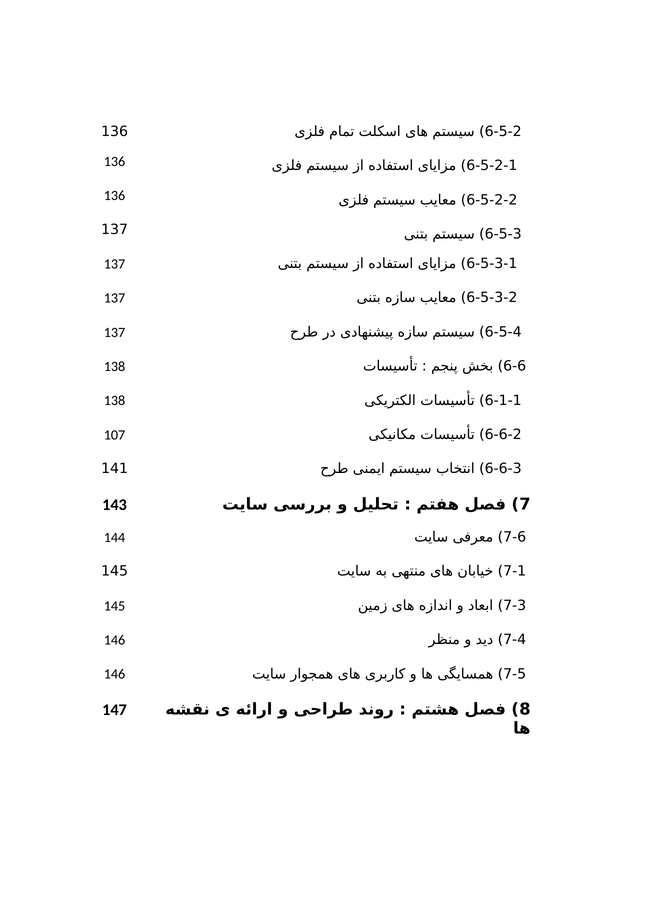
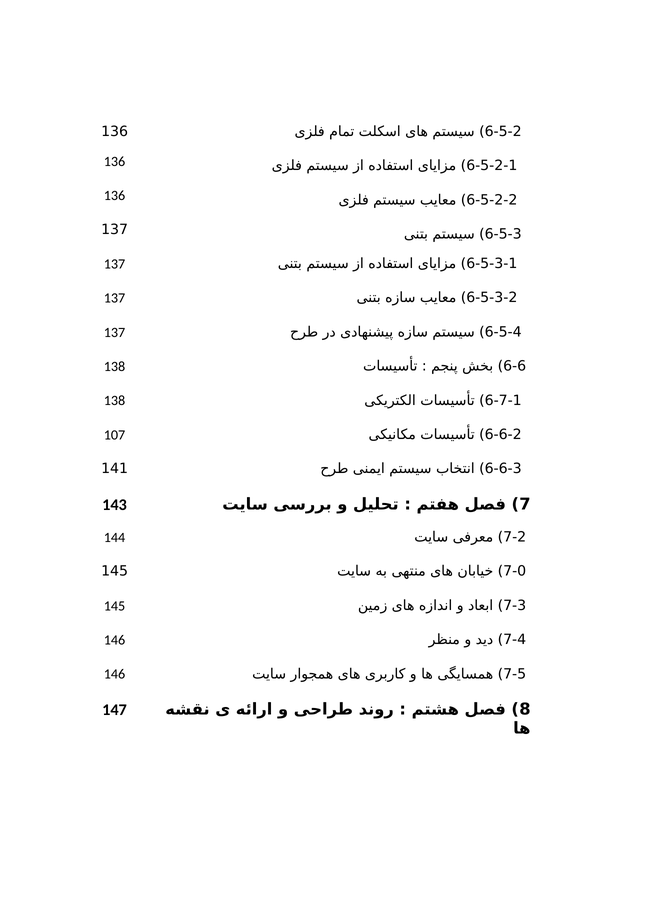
6-1-1: 6-1-1 -> 6-7-1
7-6: 7-6 -> 7-2
7-1: 7-1 -> 7-0
